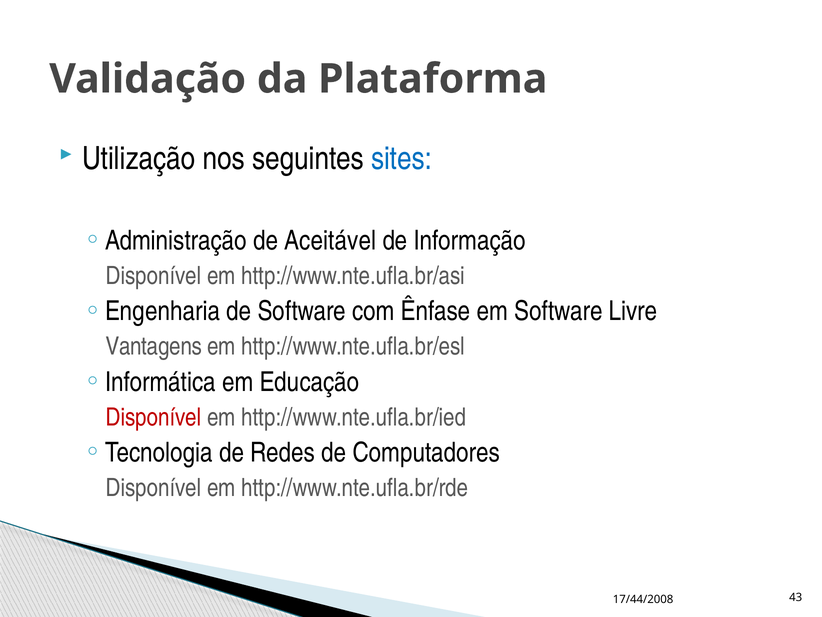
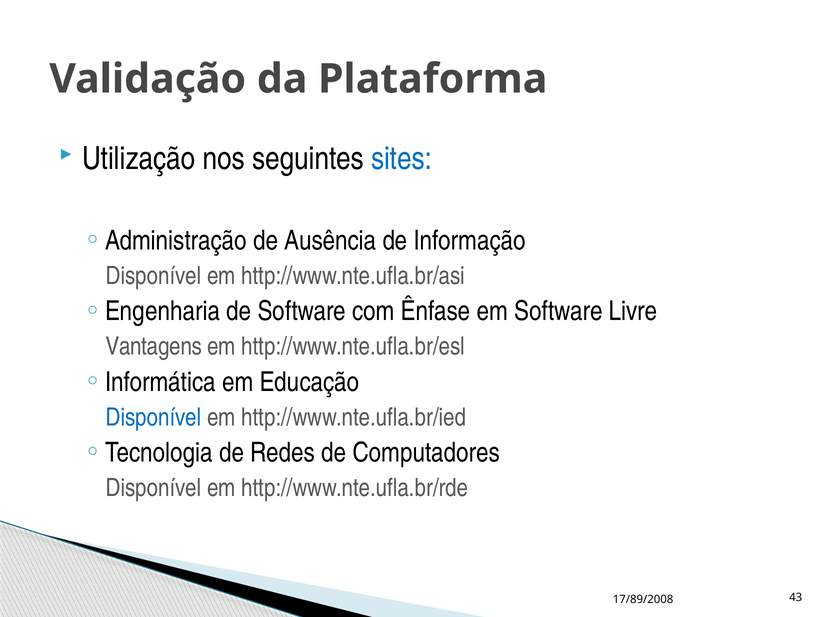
Aceitável: Aceitável -> Ausência
Disponível at (154, 417) colour: red -> blue
17/44/2008: 17/44/2008 -> 17/89/2008
